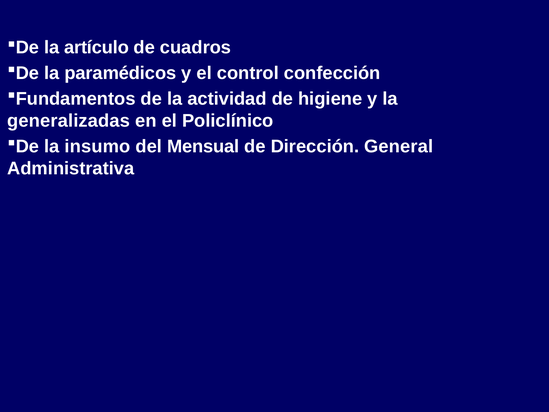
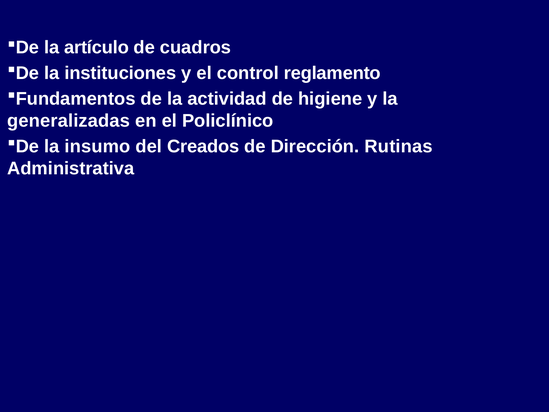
paramédicos: paramédicos -> instituciones
confección: confección -> reglamento
Mensual: Mensual -> Creados
General: General -> Rutinas
